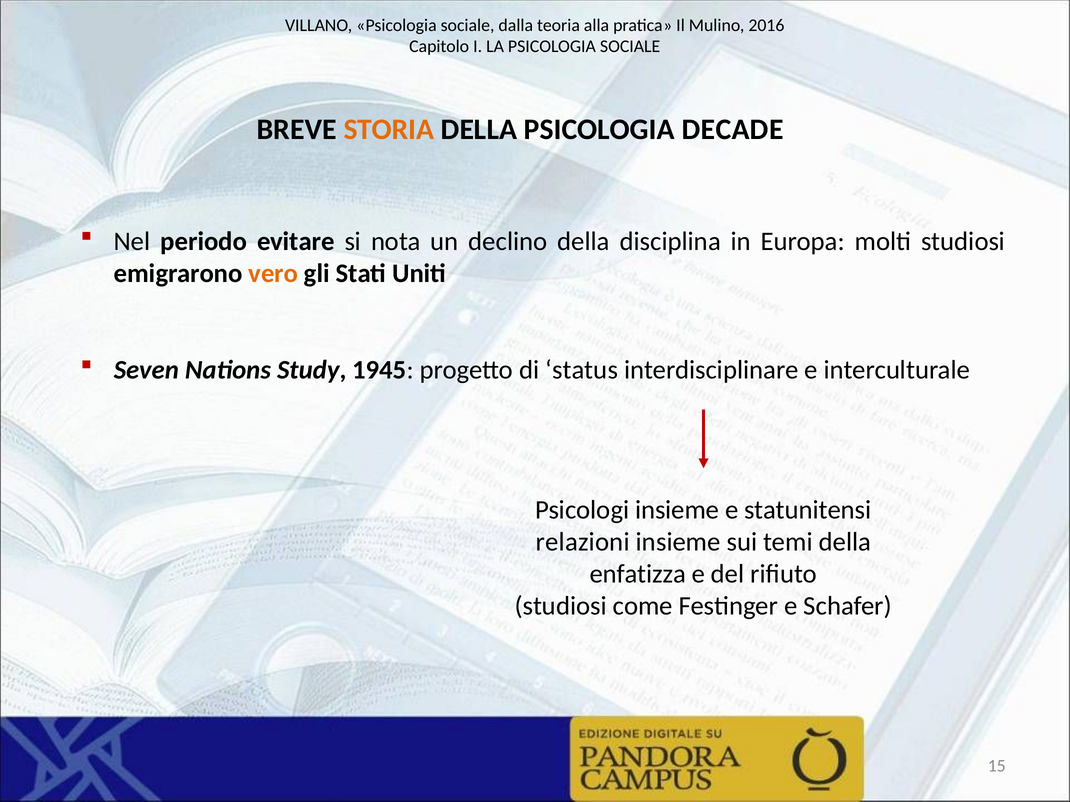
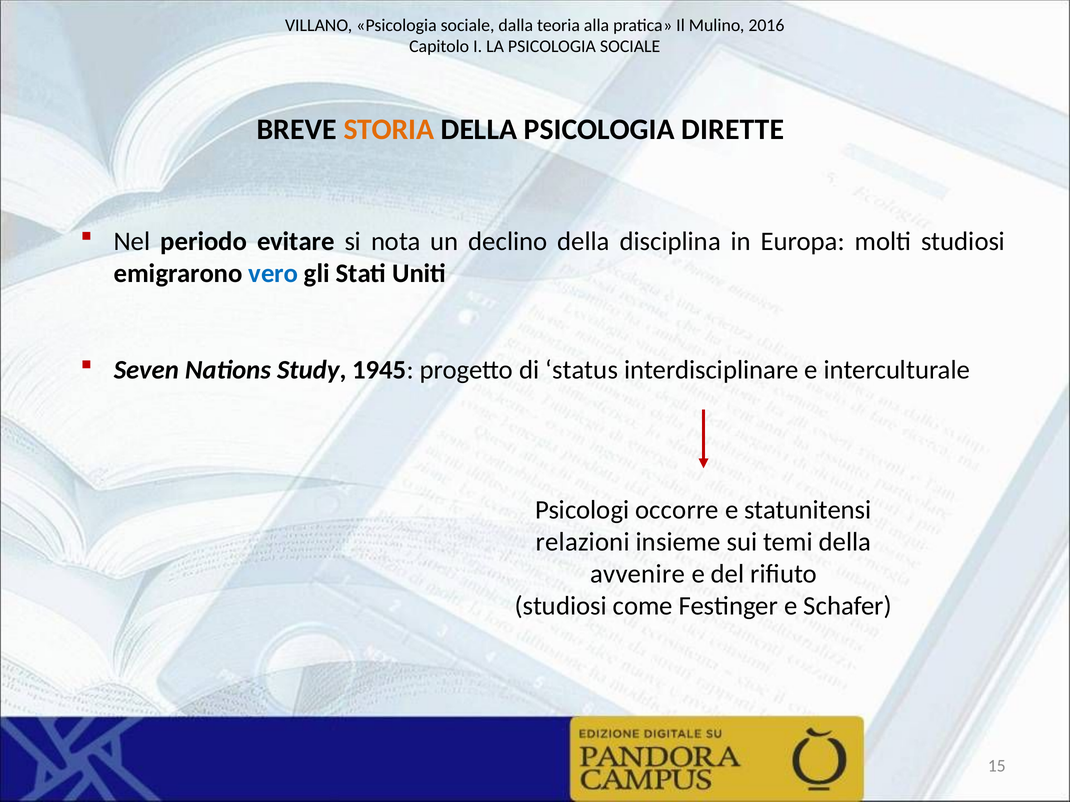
DECADE: DECADE -> DIRETTE
vero colour: orange -> blue
Psicologi insieme: insieme -> occorre
enfatizza: enfatizza -> avvenire
